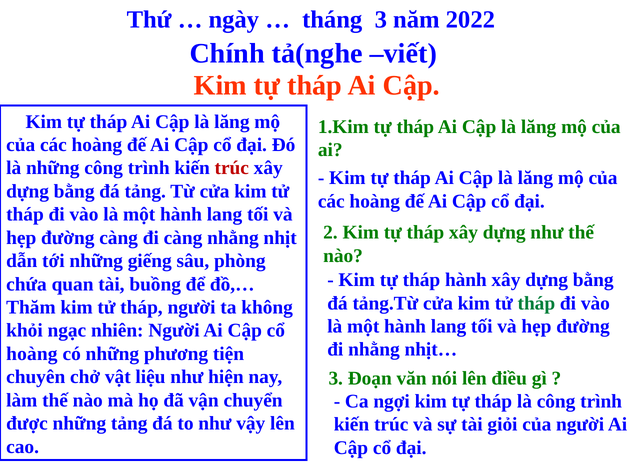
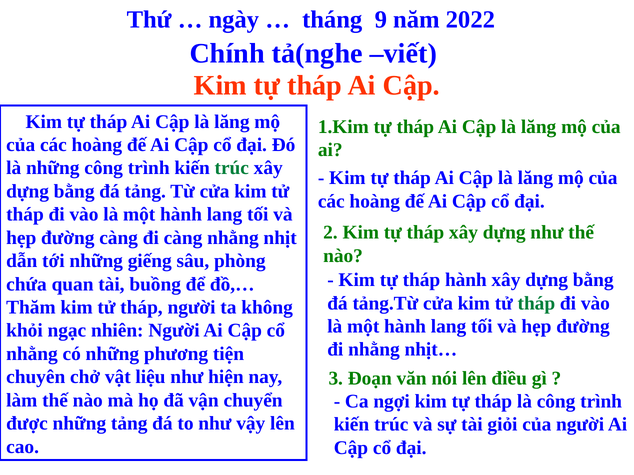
tháng 3: 3 -> 9
trúc at (232, 168) colour: red -> green
hoàng at (32, 354): hoàng -> nhằng
